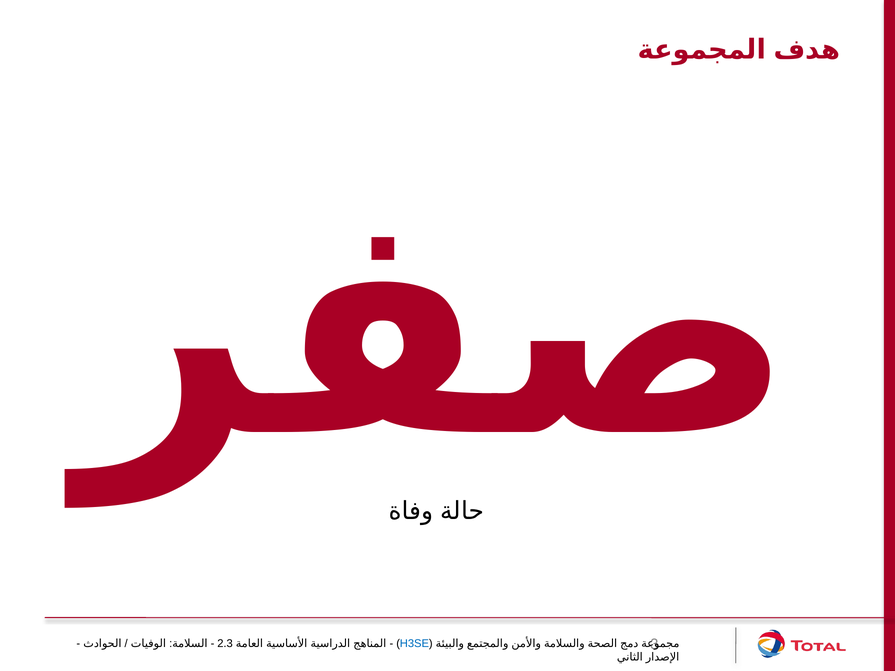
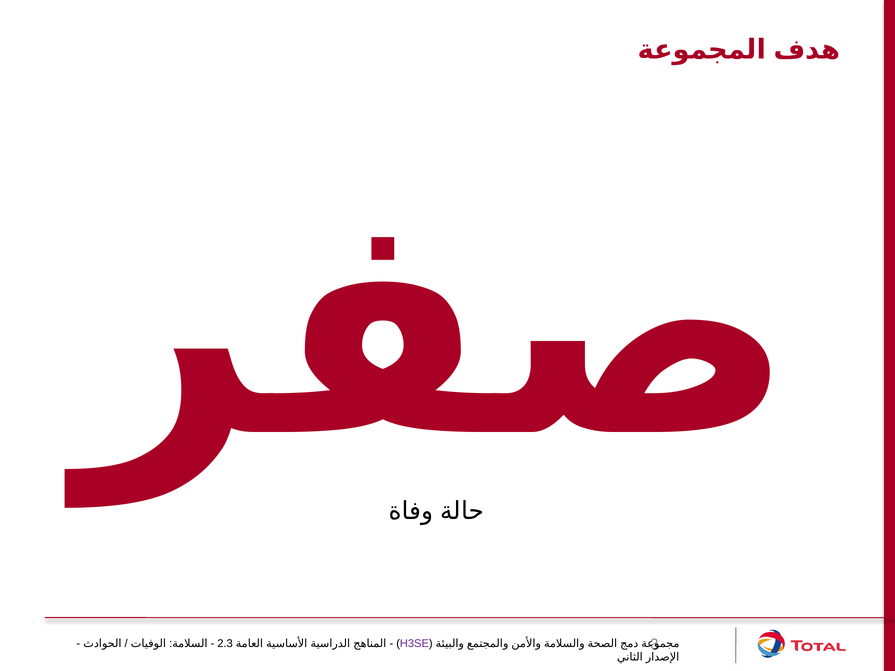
H3SE colour: blue -> purple
